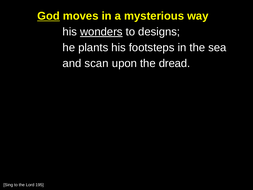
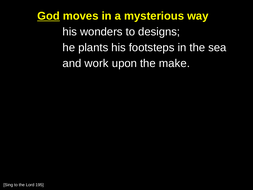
wonders underline: present -> none
scan: scan -> work
dread: dread -> make
